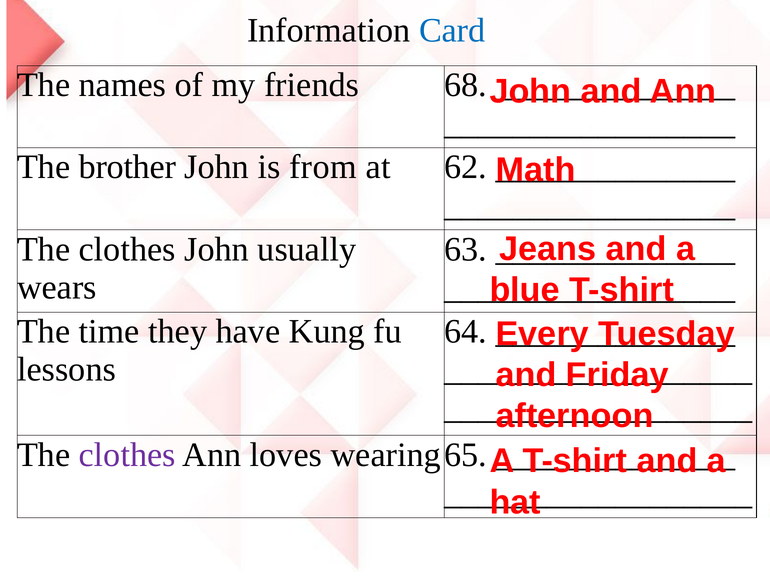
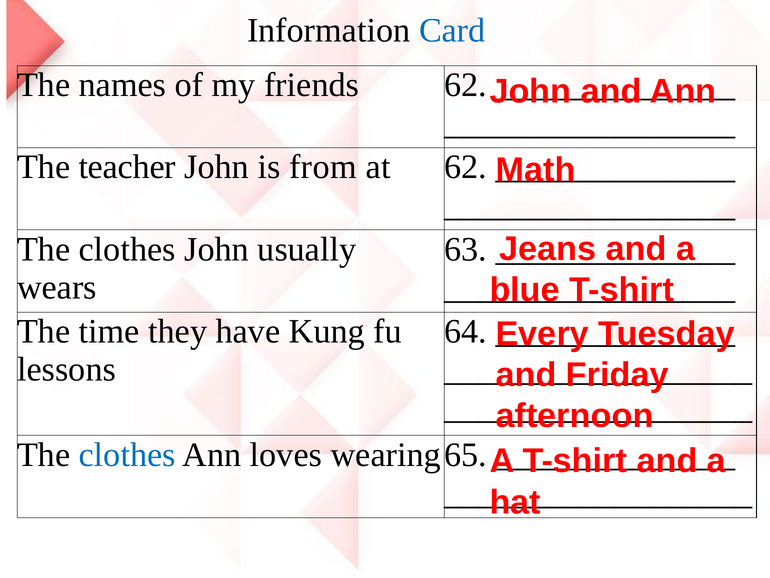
friends 68: 68 -> 62
brother: brother -> teacher
clothes at (127, 454) colour: purple -> blue
